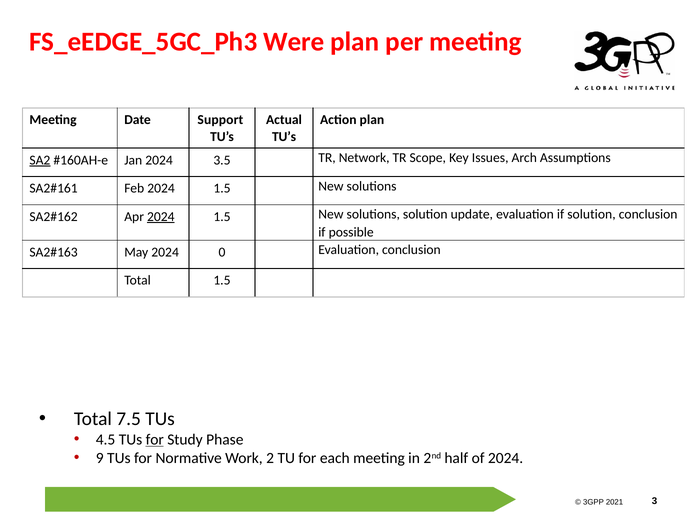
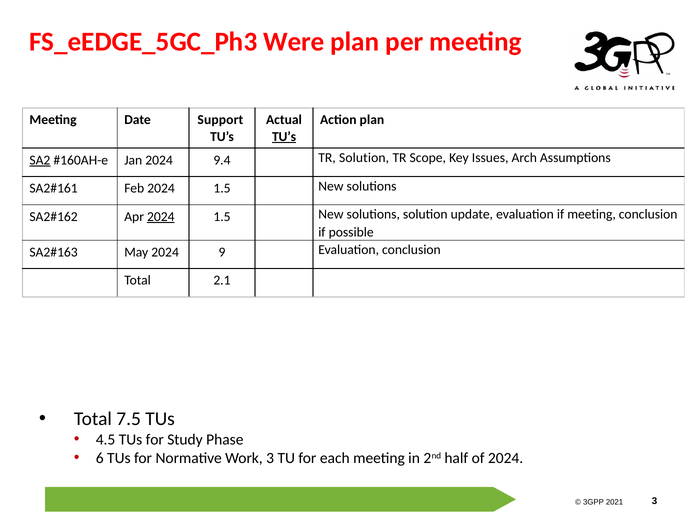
TU’s at (284, 136) underline: none -> present
3.5: 3.5 -> 9.4
TR Network: Network -> Solution
if solution: solution -> meeting
0: 0 -> 9
Total 1.5: 1.5 -> 2.1
for at (155, 439) underline: present -> none
9: 9 -> 6
Work 2: 2 -> 3
